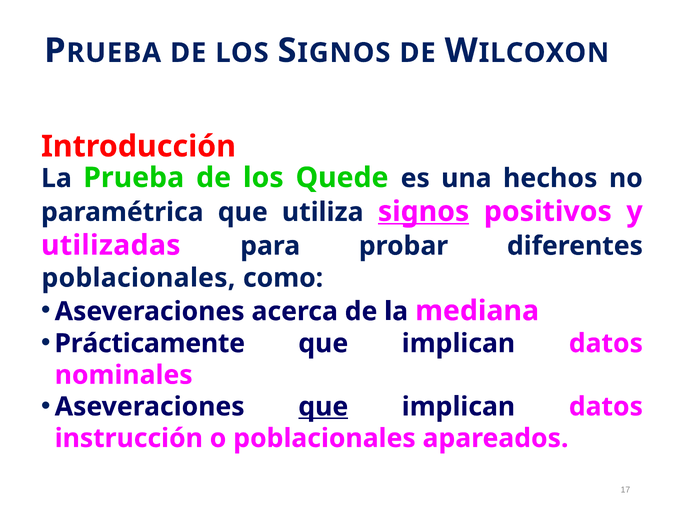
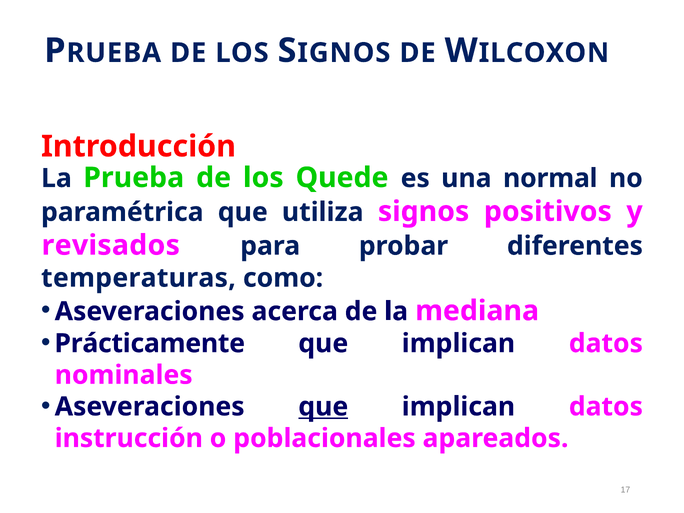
hechos: hechos -> normal
signos underline: present -> none
utilizadas: utilizadas -> revisados
poblacionales at (138, 278): poblacionales -> temperaturas
